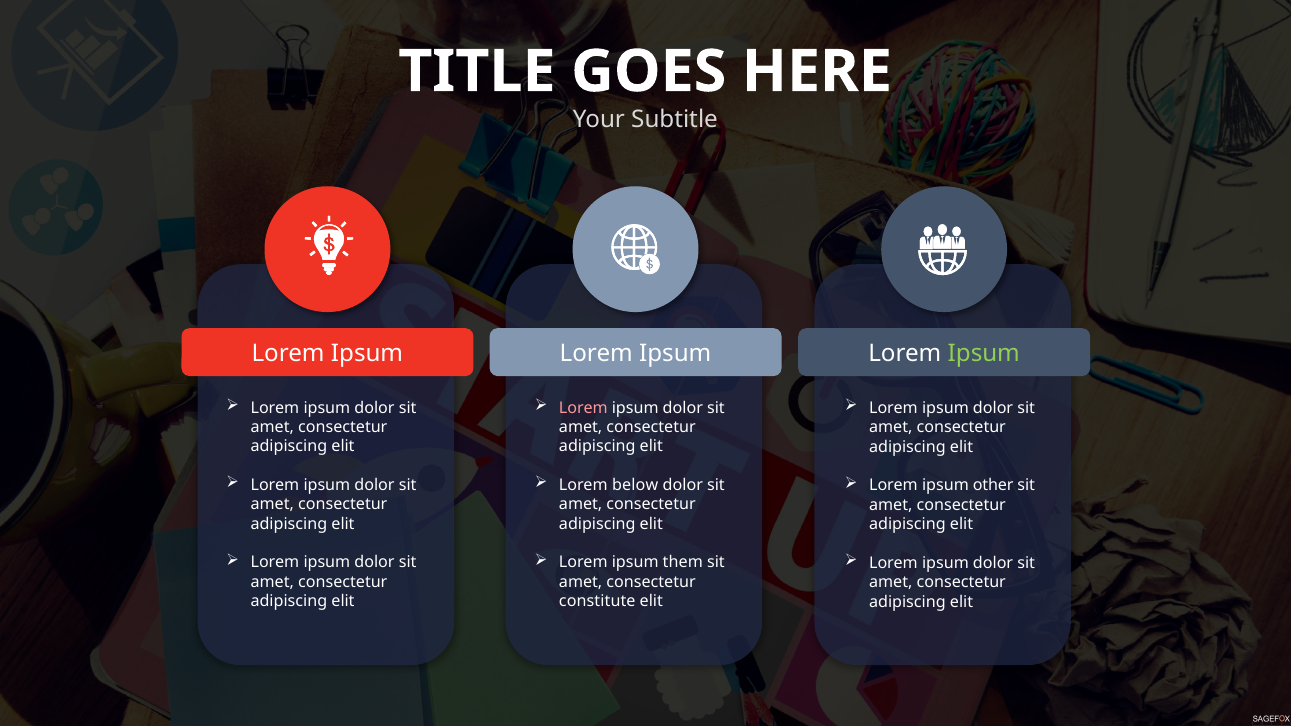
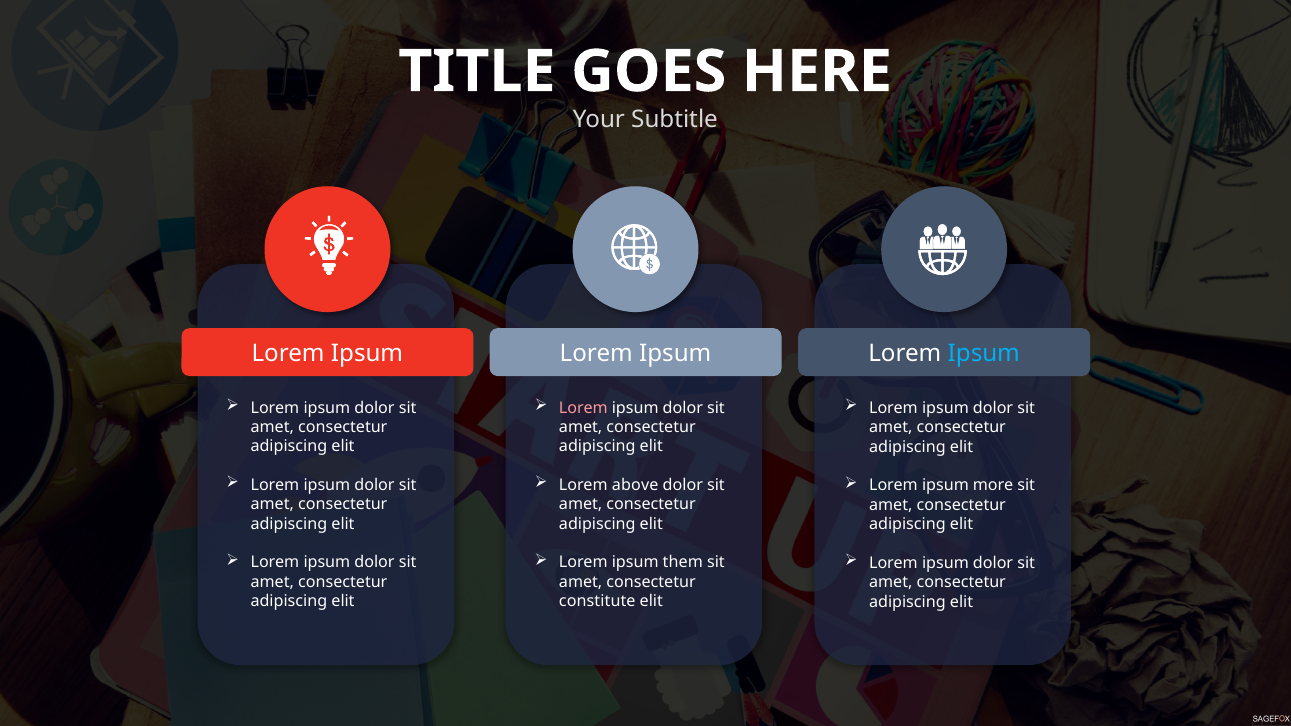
Ipsum at (984, 354) colour: light green -> light blue
below: below -> above
other: other -> more
